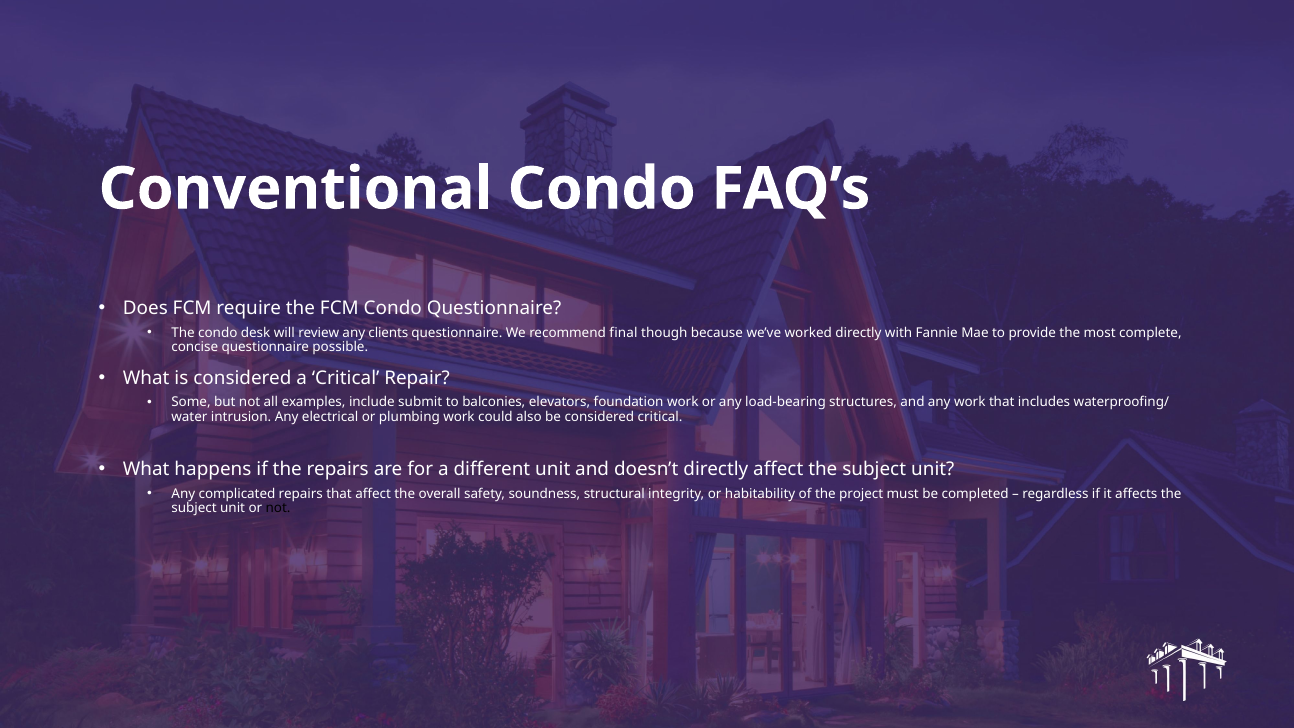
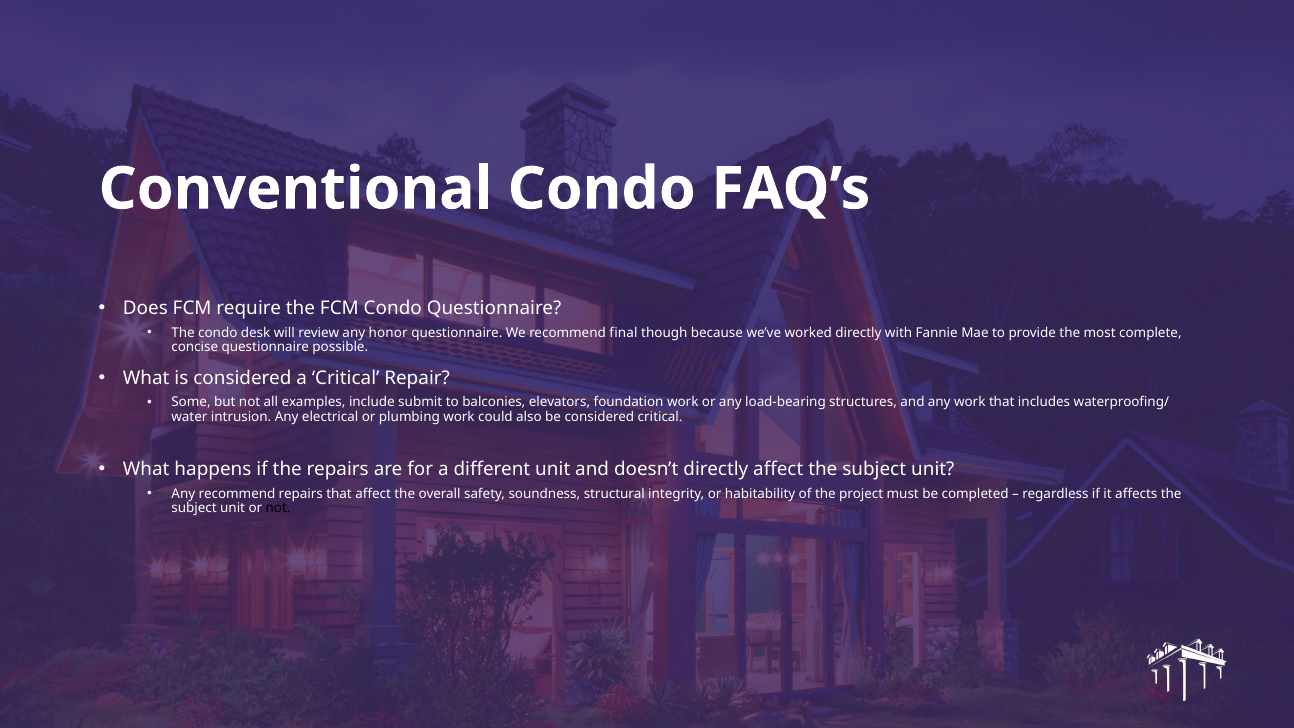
clients: clients -> honor
Any complicated: complicated -> recommend
